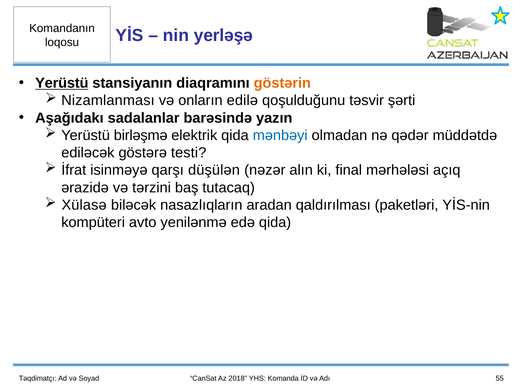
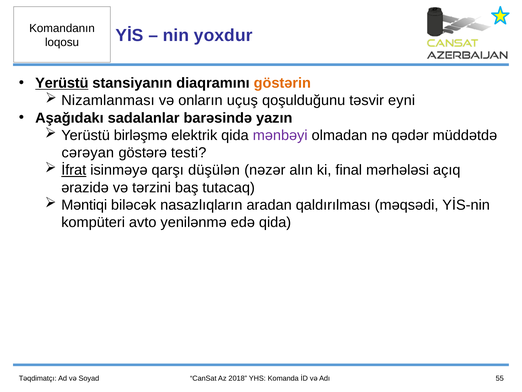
yerləşə: yerləşə -> yoxdur
edilə: edilə -> uçuş
şərti: şərti -> eyni
mənbəyi colour: blue -> purple
ediləcək: ediləcək -> cərəyan
İfrat underline: none -> present
Xülasə: Xülasə -> Məntiqi
paketləri: paketləri -> məqsədi
